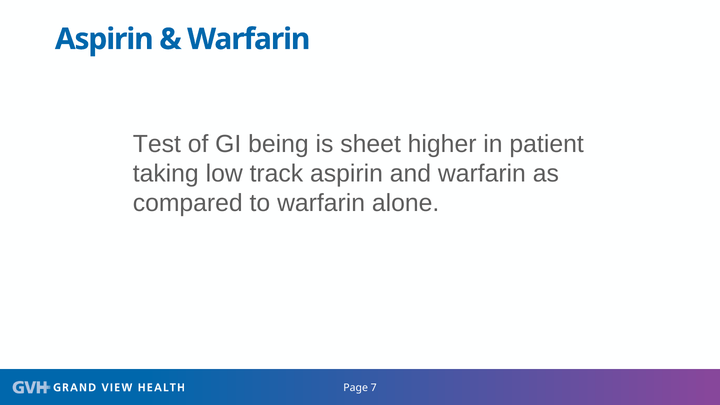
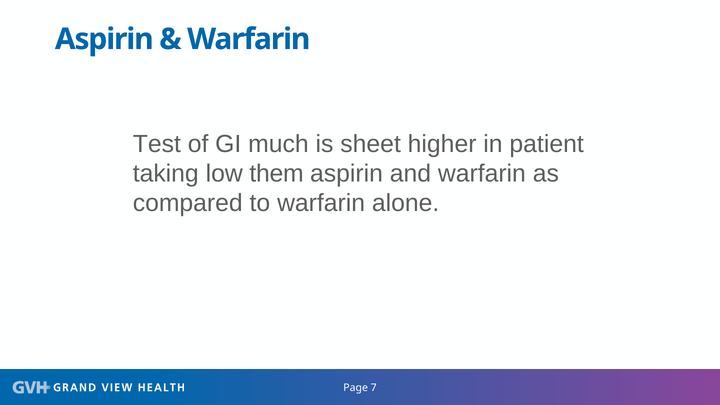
being: being -> much
track: track -> them
